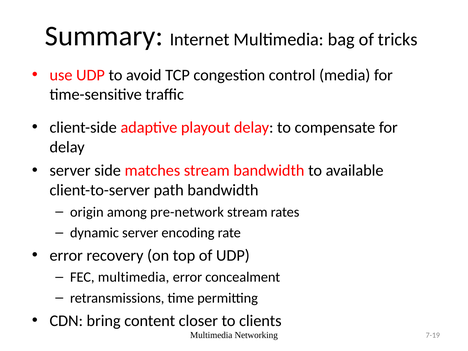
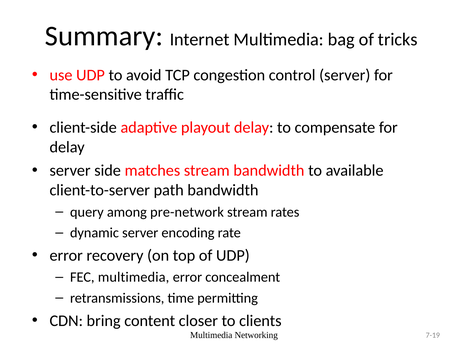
control media: media -> server
origin: origin -> query
